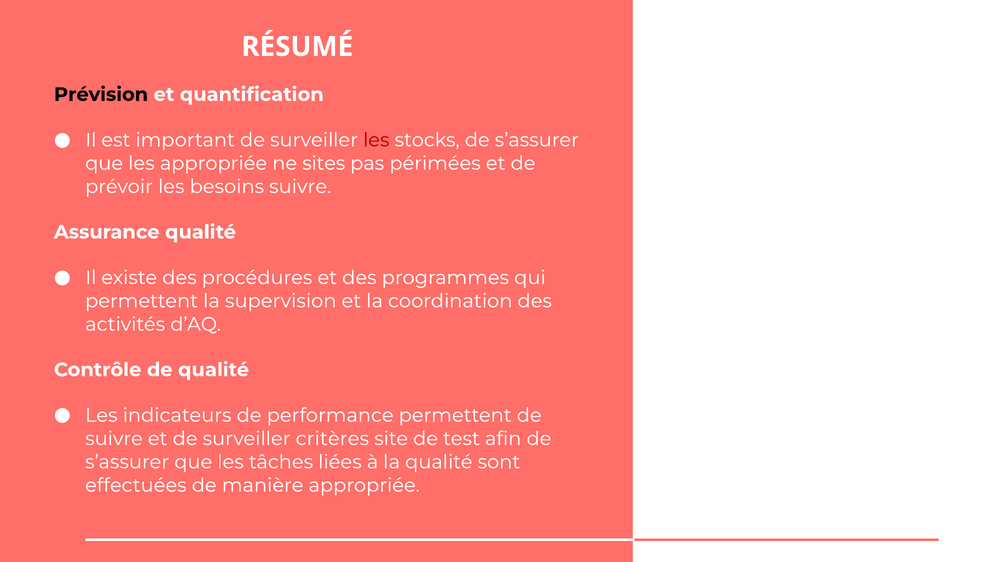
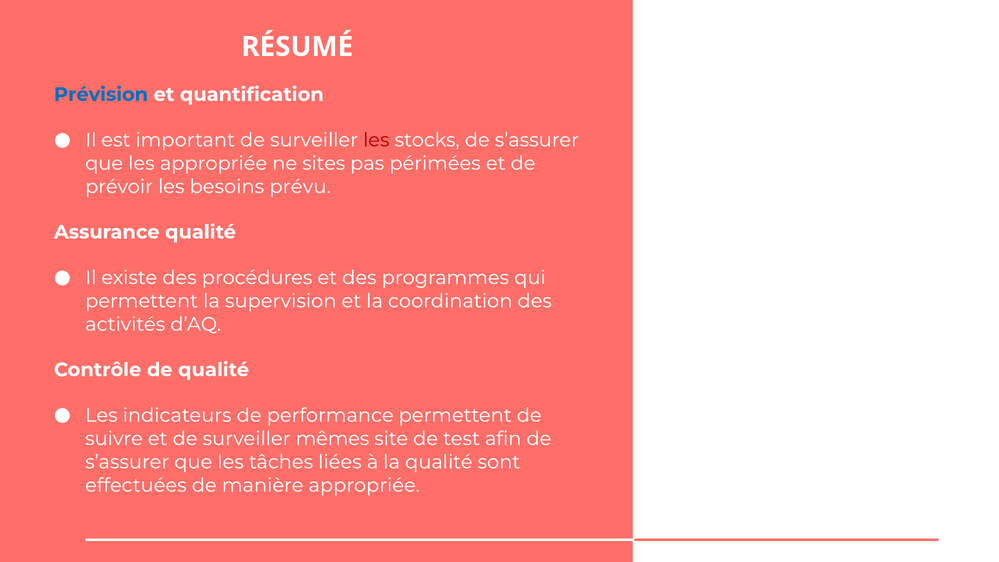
Prévision colour: black -> blue
besoins suivre: suivre -> prévu
critères: critères -> mêmes
